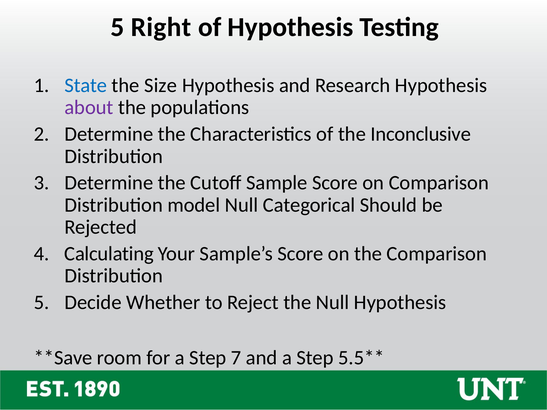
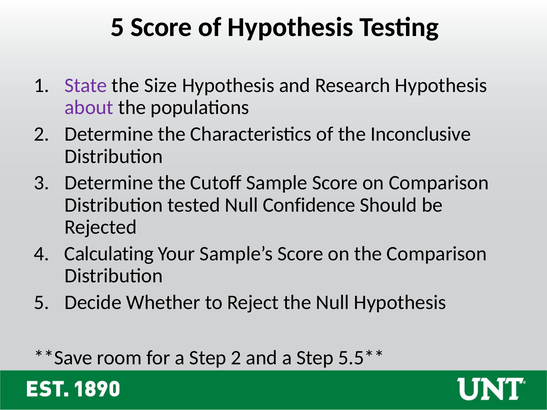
5 Right: Right -> Score
State colour: blue -> purple
model: model -> tested
Categorical: Categorical -> Confidence
Step 7: 7 -> 2
